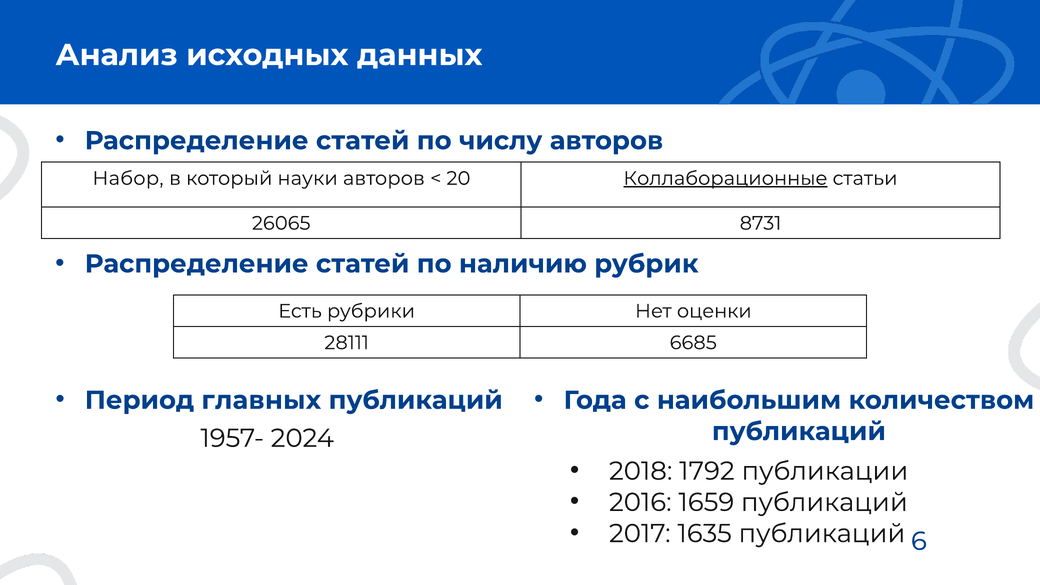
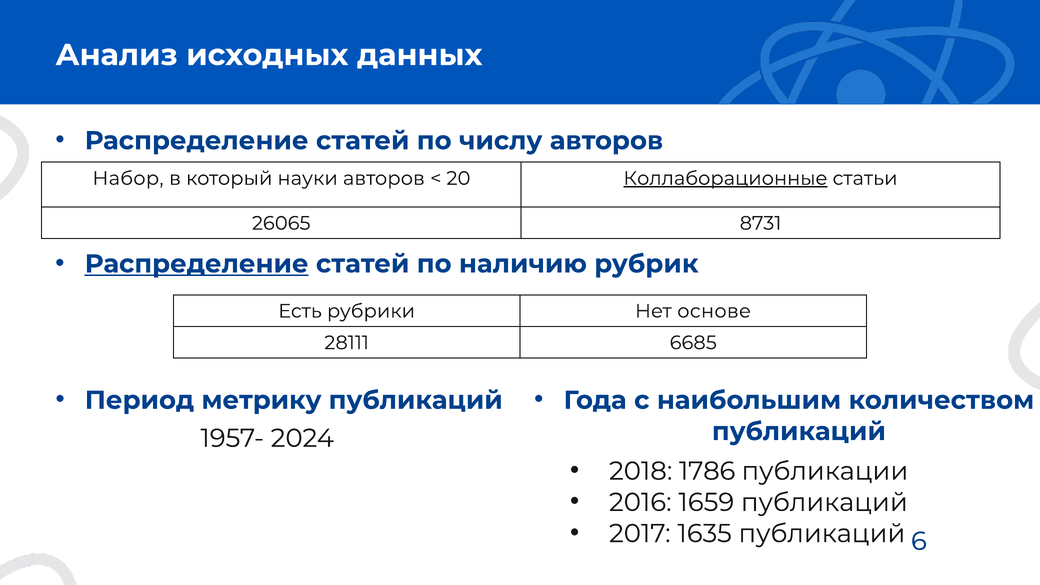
Распределение at (197, 264) underline: none -> present
оценки: оценки -> основе
главных: главных -> метрику
1792: 1792 -> 1786
